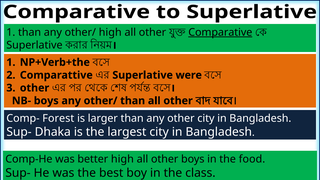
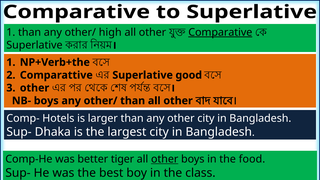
were: were -> good
Forest: Forest -> Hotels
better high: high -> tiger
other at (165, 159) underline: none -> present
